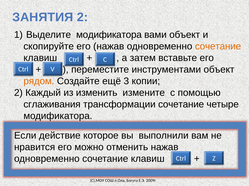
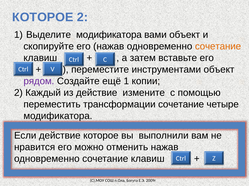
ЗАНЯТИЯ at (43, 17): ЗАНЯТИЯ -> КОТОРОЕ
рядом colour: orange -> purple
ещё 3: 3 -> 1
из изменить: изменить -> действие
сглаживания: сглаживания -> переместить
